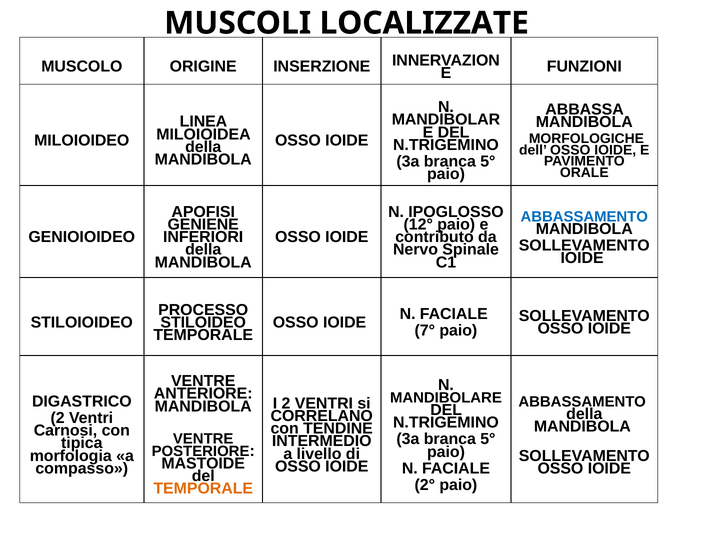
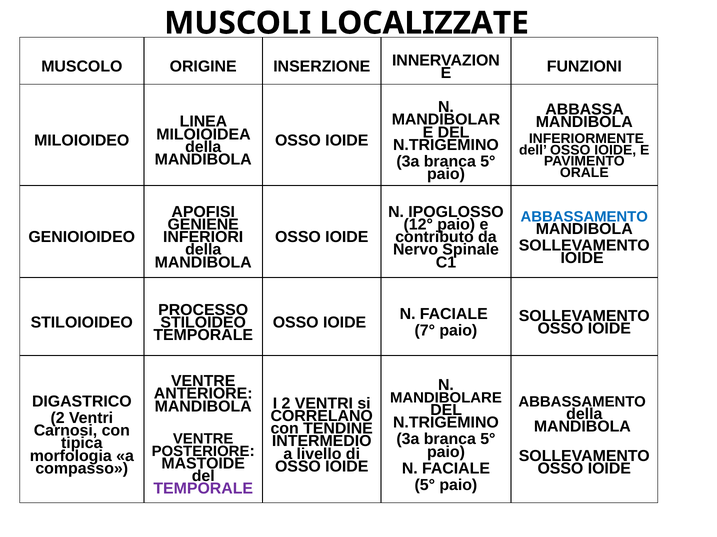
MORFOLOGICHE: MORFOLOGICHE -> INFERIORMENTE
2° at (425, 485): 2° -> 5°
TEMPORALE at (203, 489) colour: orange -> purple
